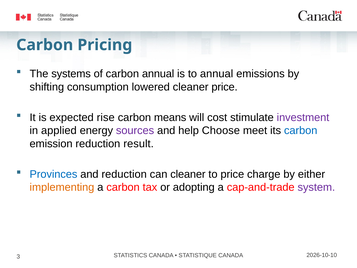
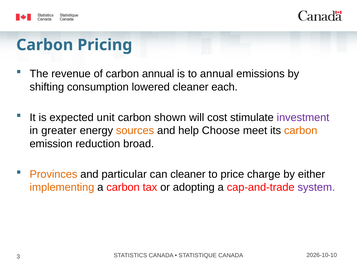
systems: systems -> revenue
cleaner price: price -> each
rise: rise -> unit
means: means -> shown
applied: applied -> greater
sources colour: purple -> orange
carbon at (301, 130) colour: blue -> orange
result: result -> broad
Provinces colour: blue -> orange
and reduction: reduction -> particular
